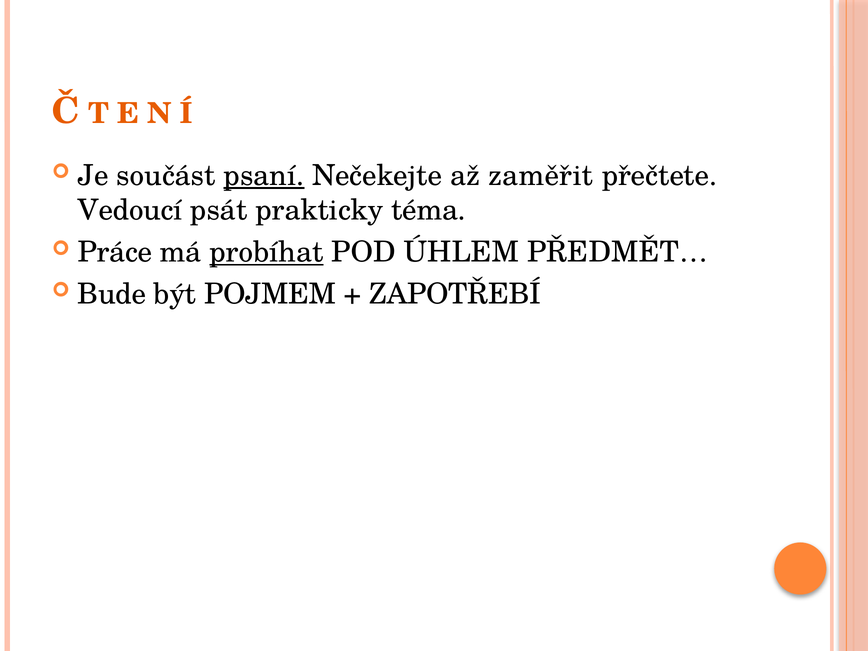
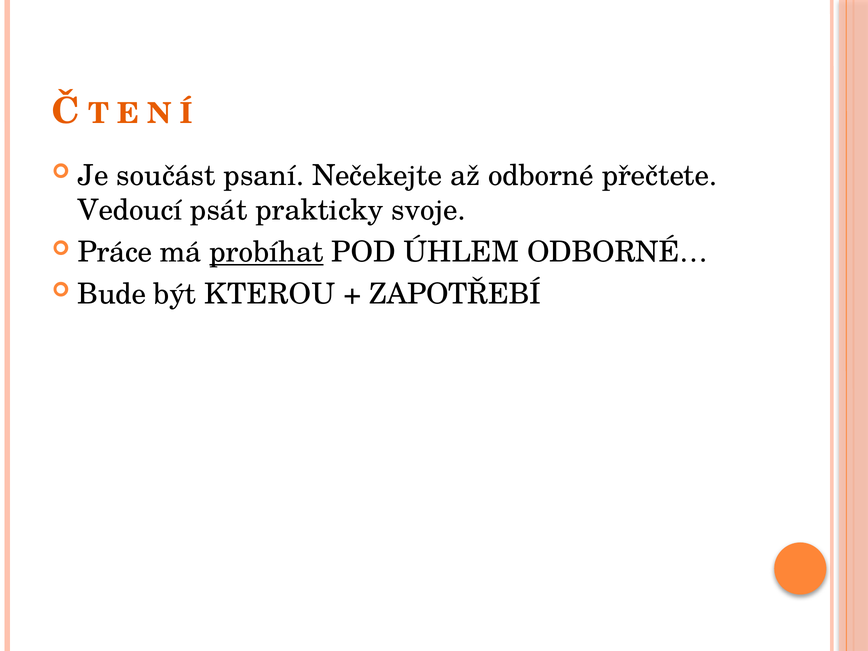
psaní underline: present -> none
zaměřit: zaměřit -> odborné
téma: téma -> svoje
PŘEDMĚT…: PŘEDMĚT… -> ODBORNÉ…
POJMEM: POJMEM -> KTEROU
